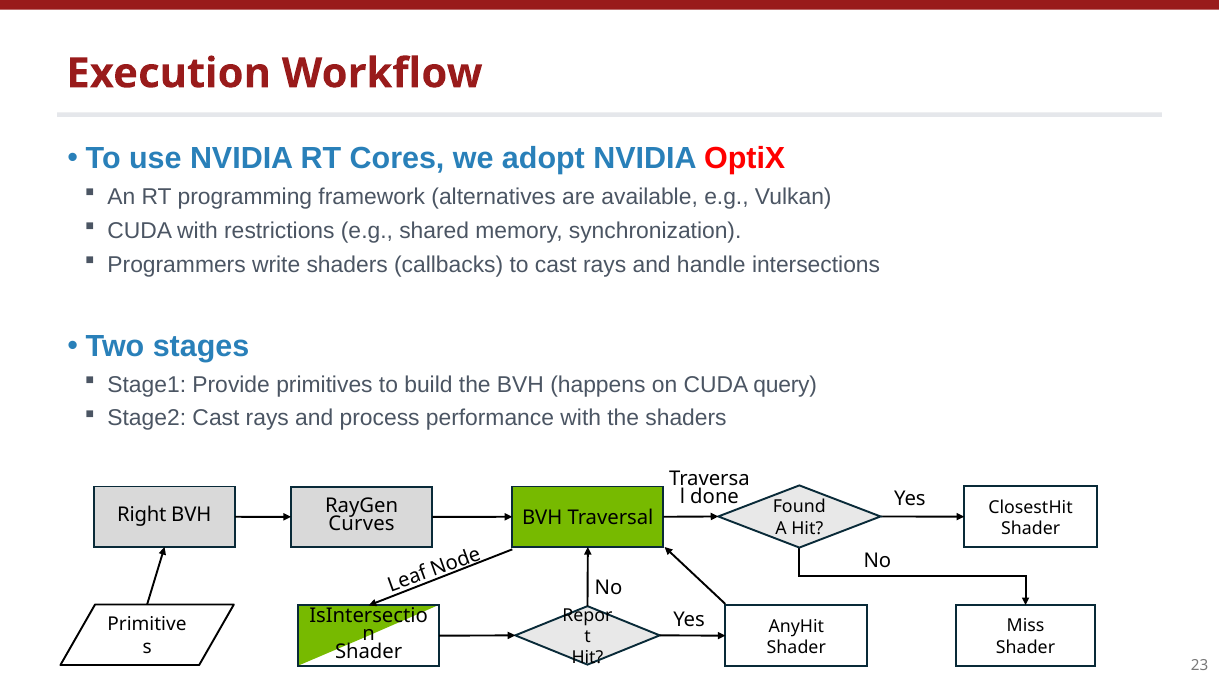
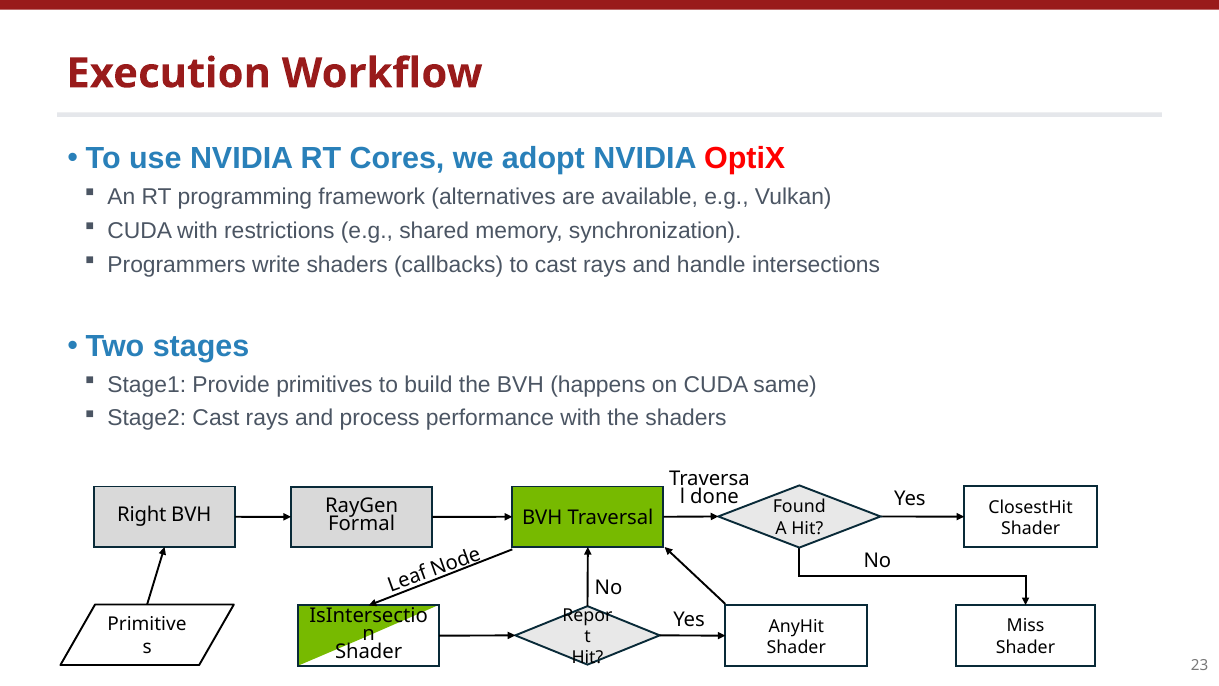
query: query -> same
Curves: Curves -> Formal
